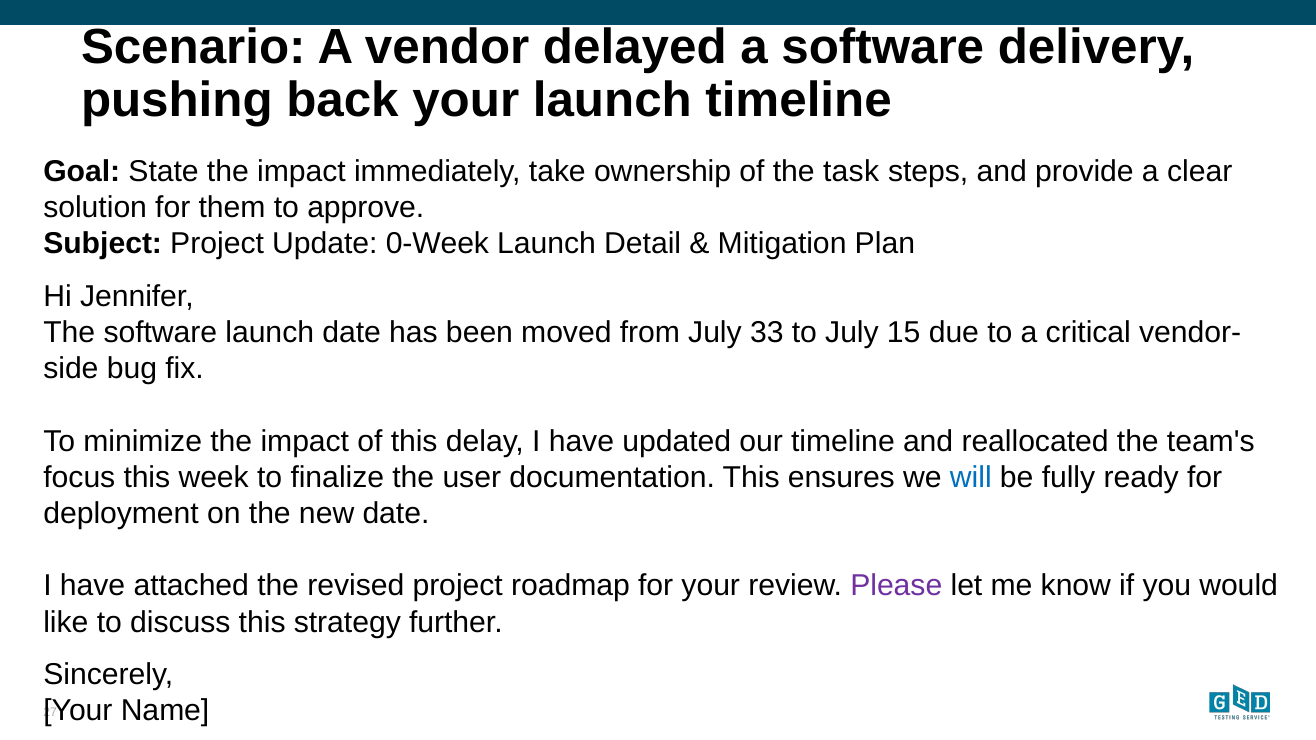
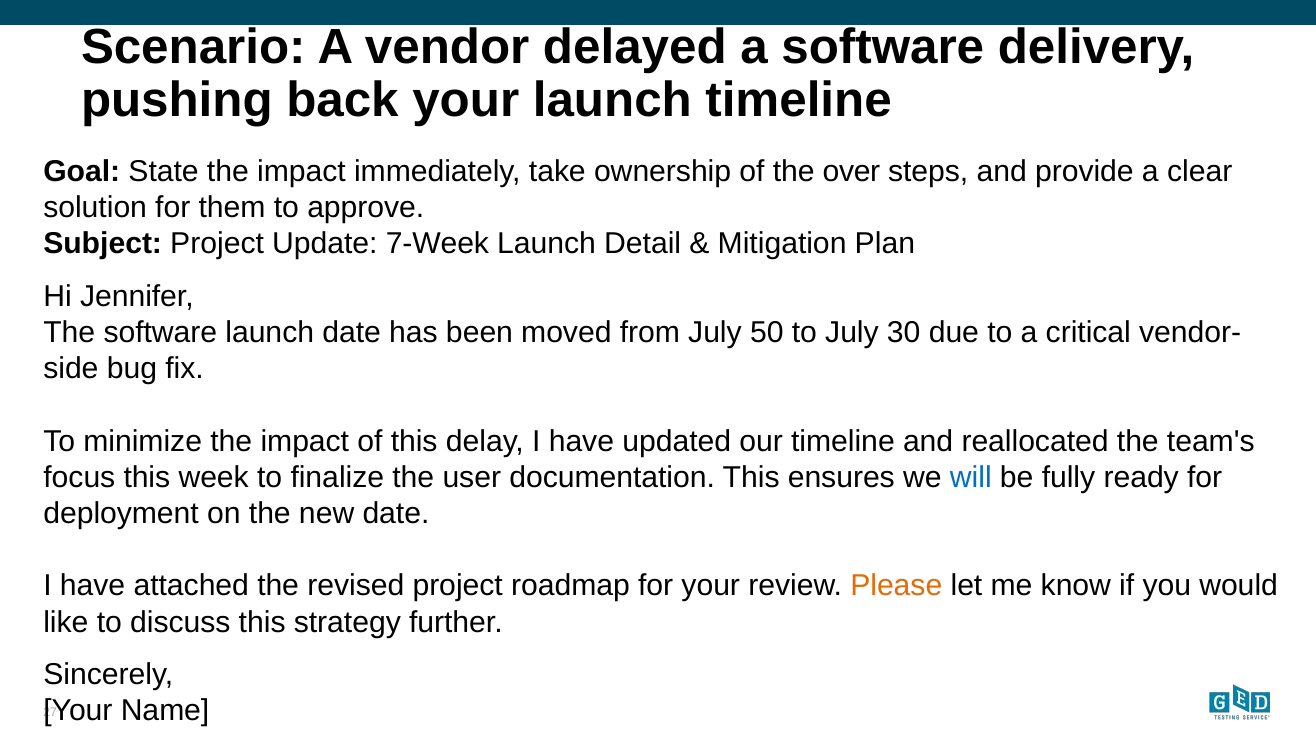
task: task -> over
0-Week: 0-Week -> 7-Week
33: 33 -> 50
15: 15 -> 30
Please colour: purple -> orange
